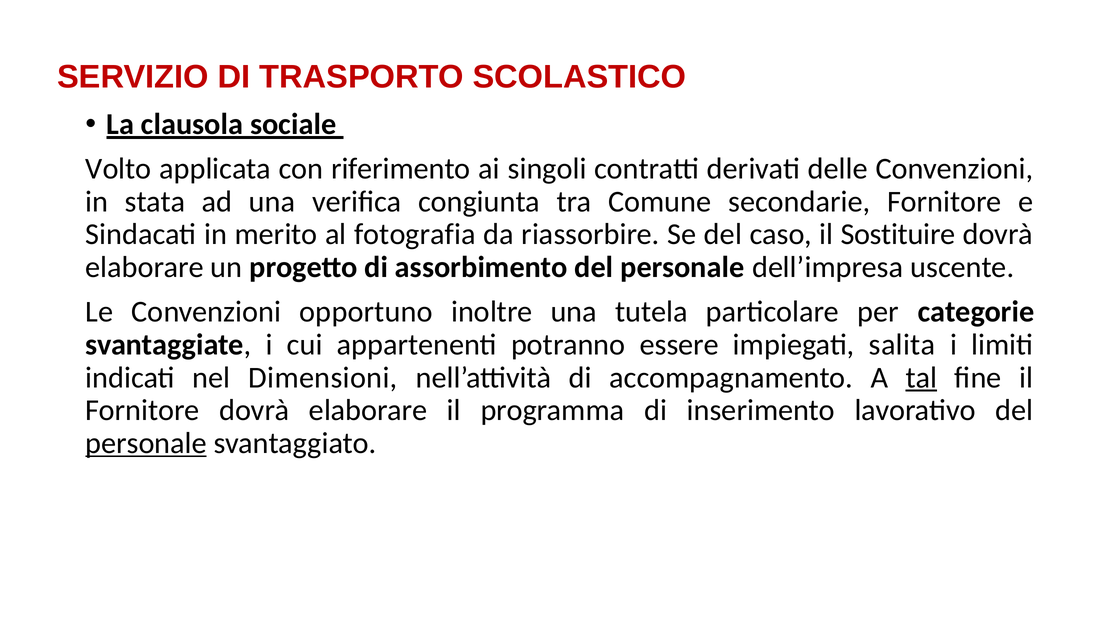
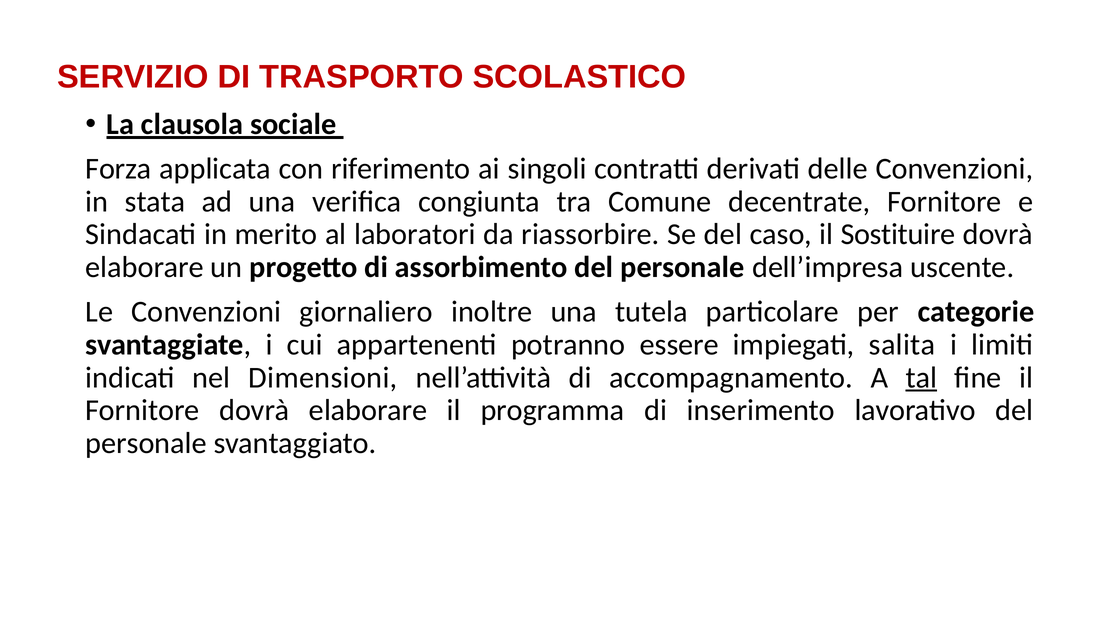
Volto: Volto -> Forza
secondarie: secondarie -> decentrate
fotografia: fotografia -> laboratori
opportuno: opportuno -> giornaliero
personale at (146, 443) underline: present -> none
